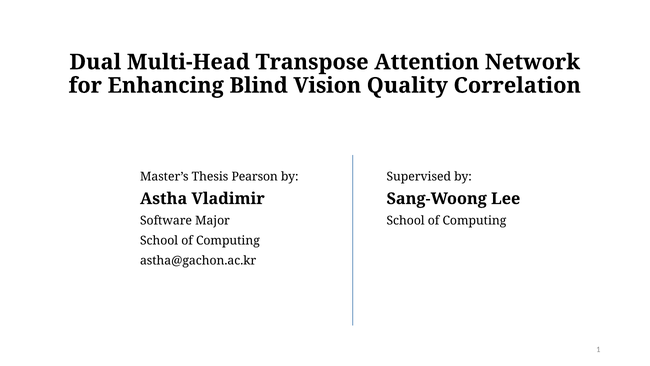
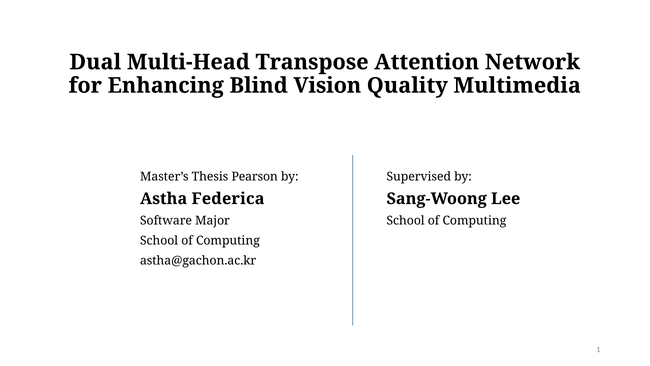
Correlation: Correlation -> Multimedia
Vladimir: Vladimir -> Federica
